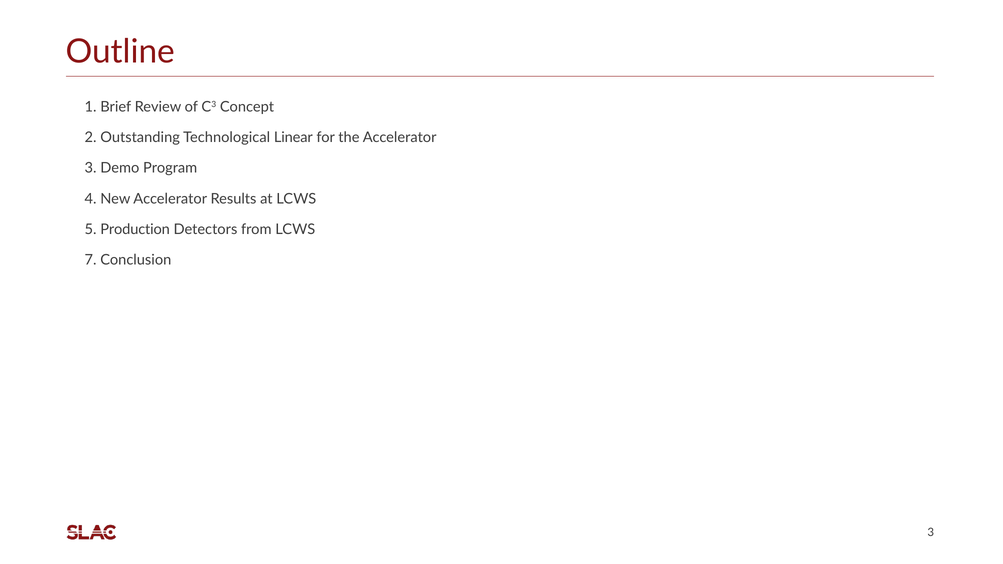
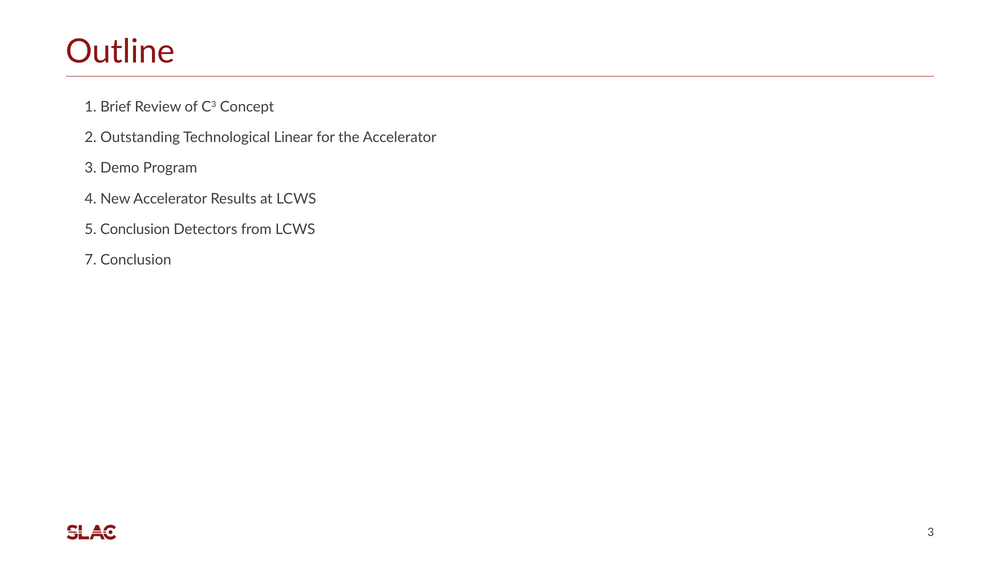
5 Production: Production -> Conclusion
